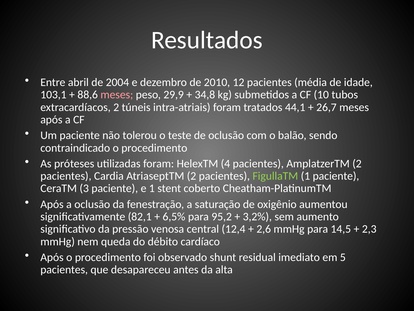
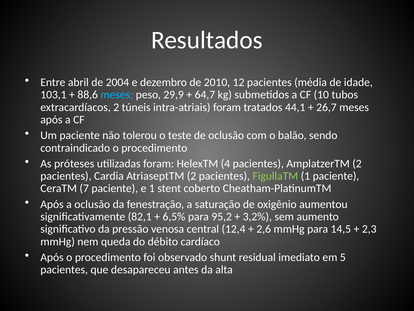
meses at (117, 95) colour: pink -> light blue
34,8: 34,8 -> 64,7
3: 3 -> 7
